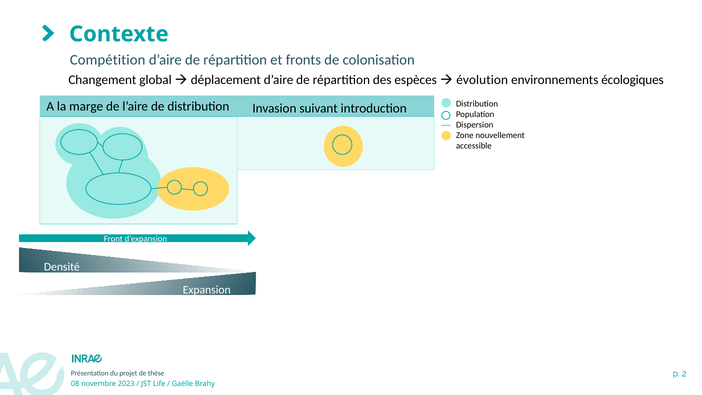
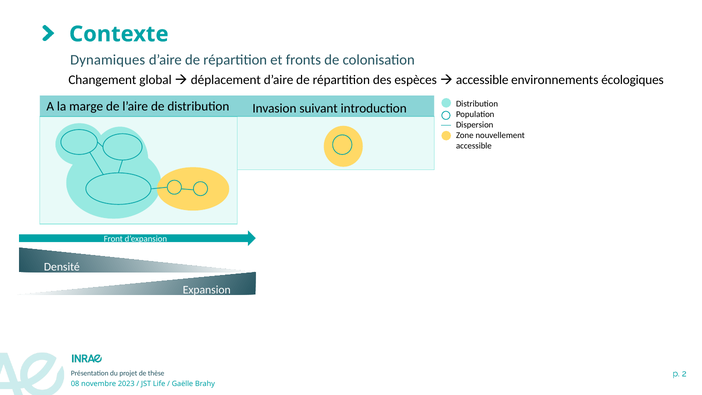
Compétition: Compétition -> Dynamiques
évolution at (482, 80): évolution -> accessible
